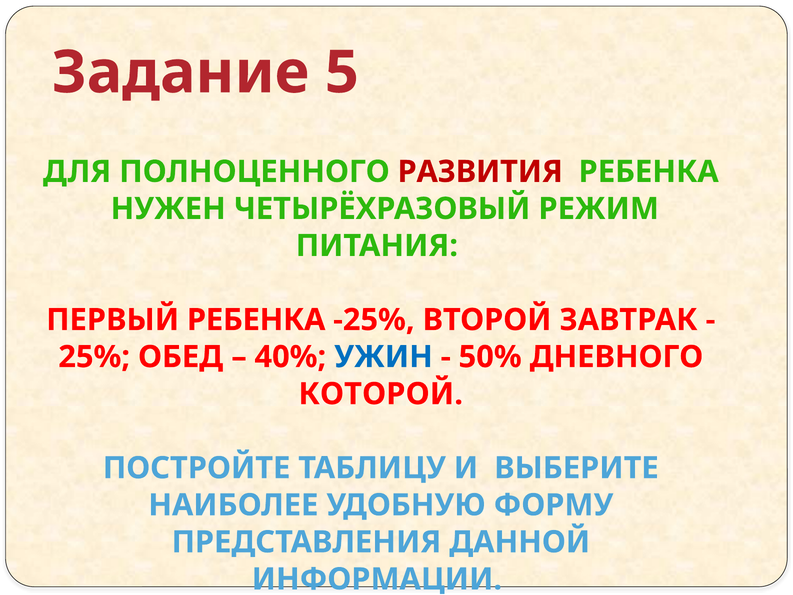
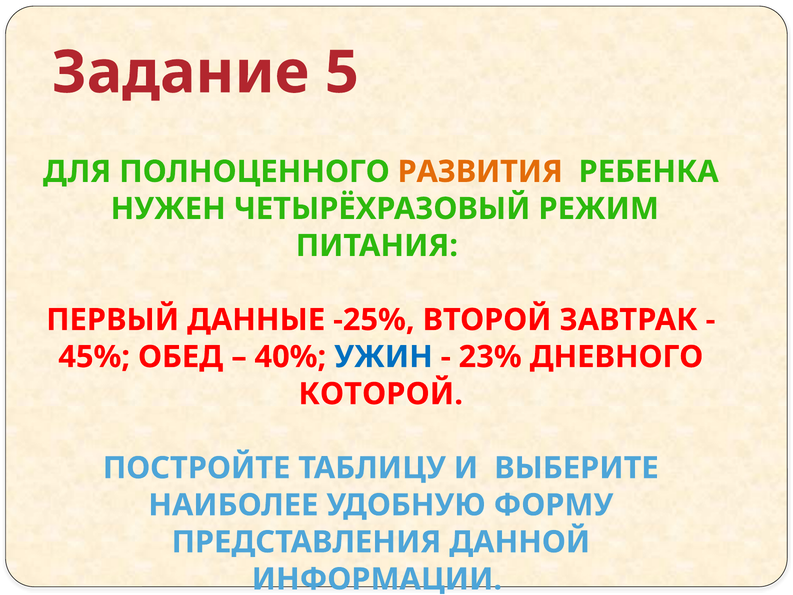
РАЗВИТИЯ colour: red -> orange
ПЕРВЫЙ РЕБЕНКА: РЕБЕНКА -> ДАННЫЕ
25%: 25% -> 45%
50%: 50% -> 23%
